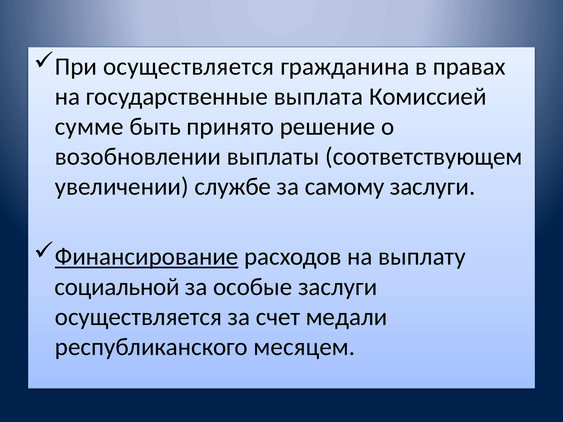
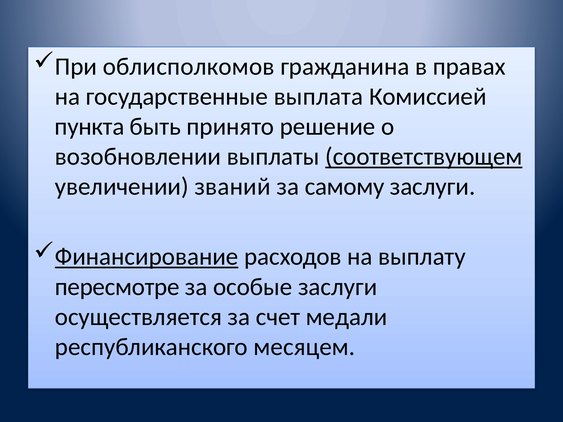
При осуществляется: осуществляется -> облисполкомов
сумме: сумме -> пункта
соответствующем underline: none -> present
службе: службе -> званий
социальной: социальной -> пересмотре
